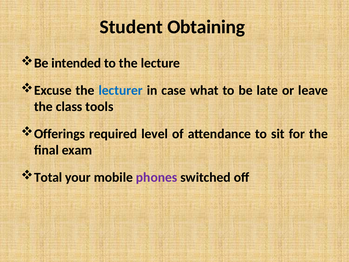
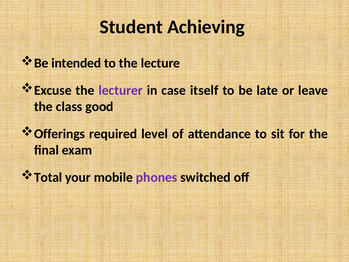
Obtaining: Obtaining -> Achieving
lecturer colour: blue -> purple
what: what -> itself
tools: tools -> good
